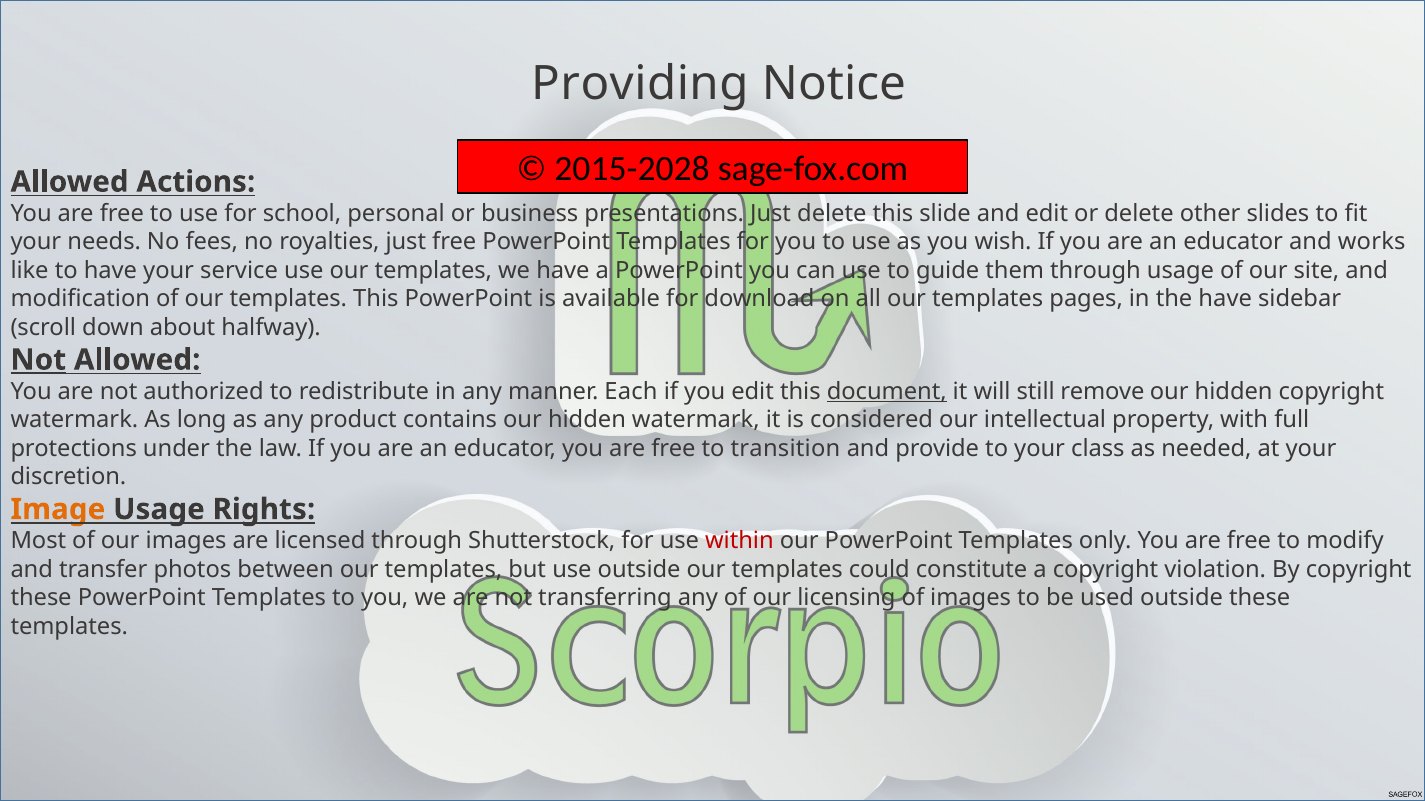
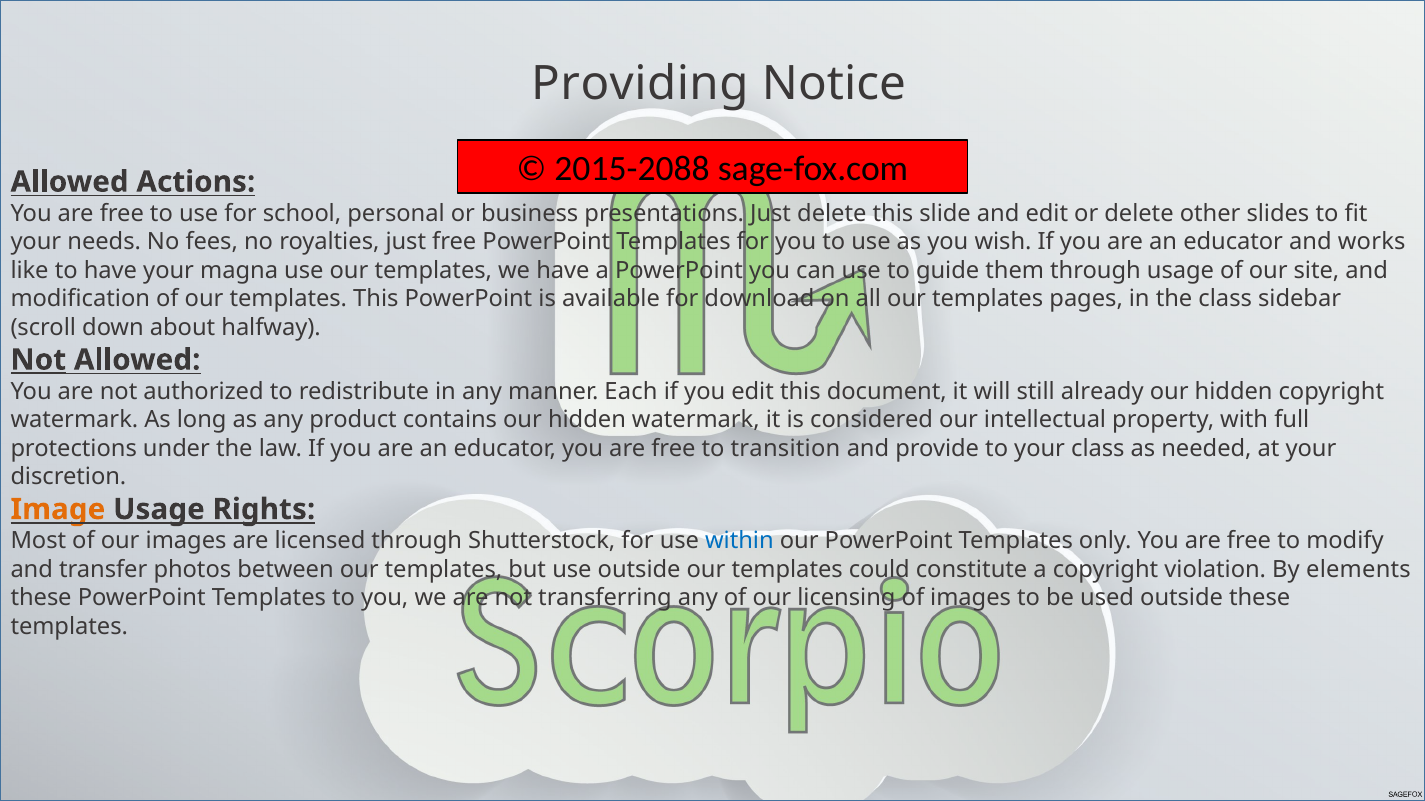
2015-2028: 2015-2028 -> 2015-2088
service: service -> magna
the have: have -> class
document underline: present -> none
remove: remove -> already
within colour: red -> blue
By copyright: copyright -> elements
